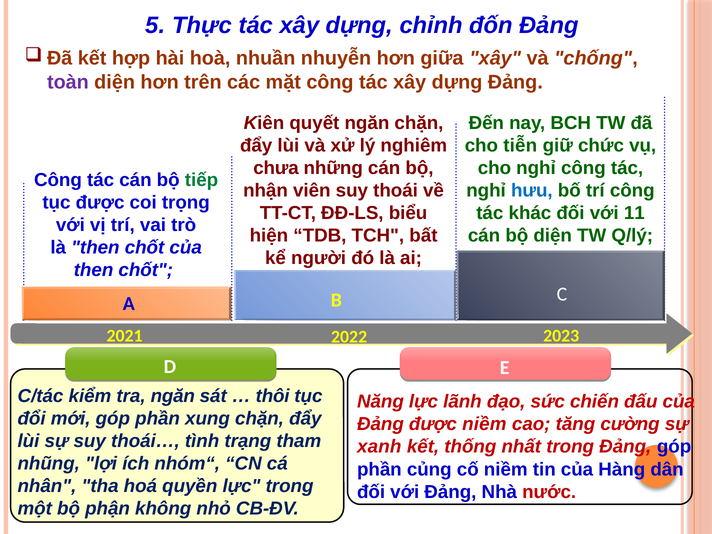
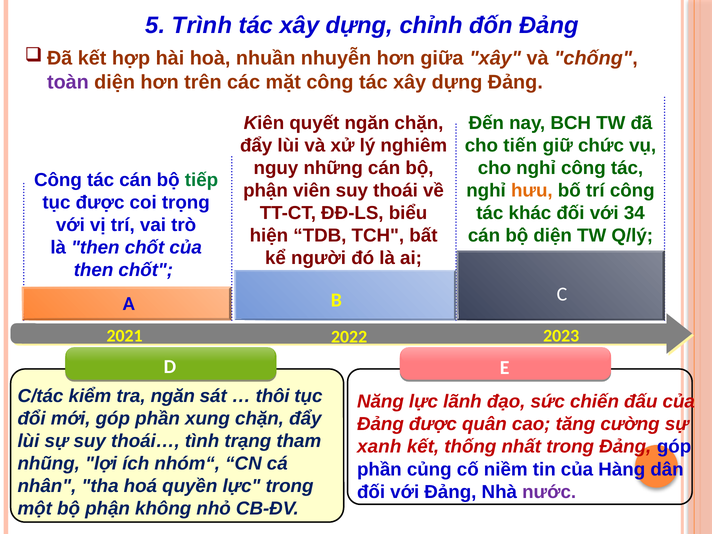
Thực: Thực -> Trình
tiễn: tiễn -> tiến
chưa: chưa -> nguy
nhận at (265, 190): nhận -> phận
hưu colour: blue -> orange
với 11: 11 -> 34
được niềm: niềm -> quân
nước colour: red -> purple
